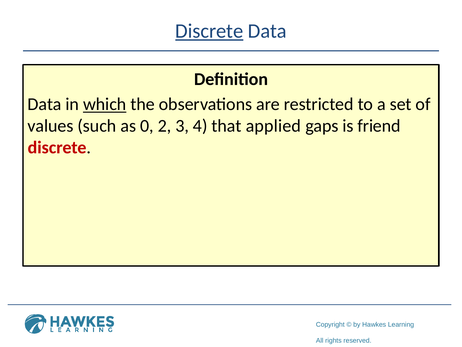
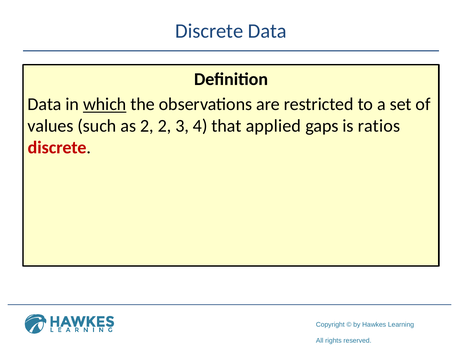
Discrete at (209, 31) underline: present -> none
as 0: 0 -> 2
friend: friend -> ratios
